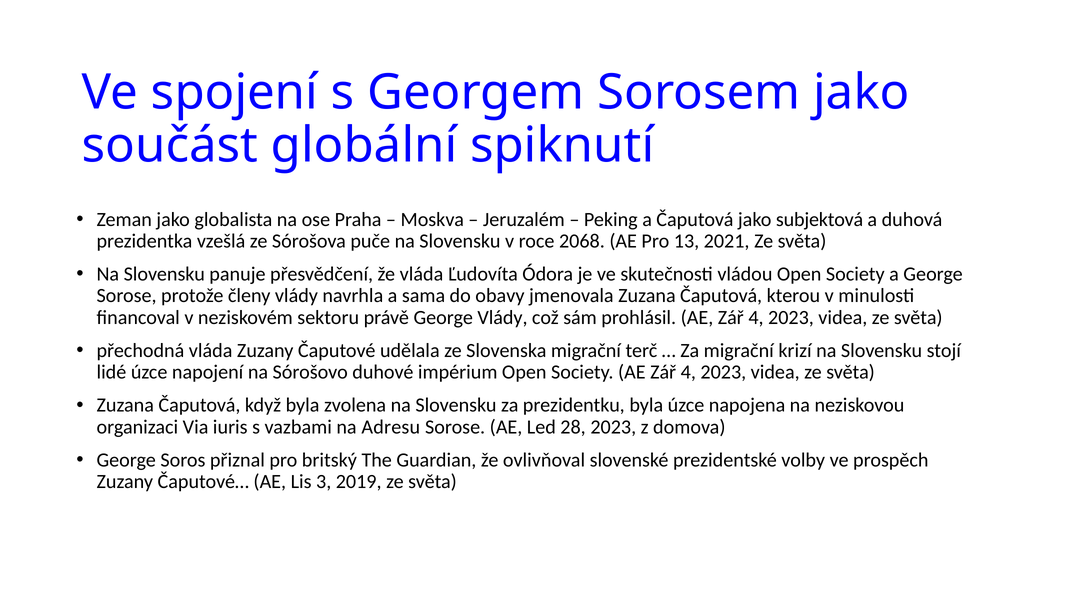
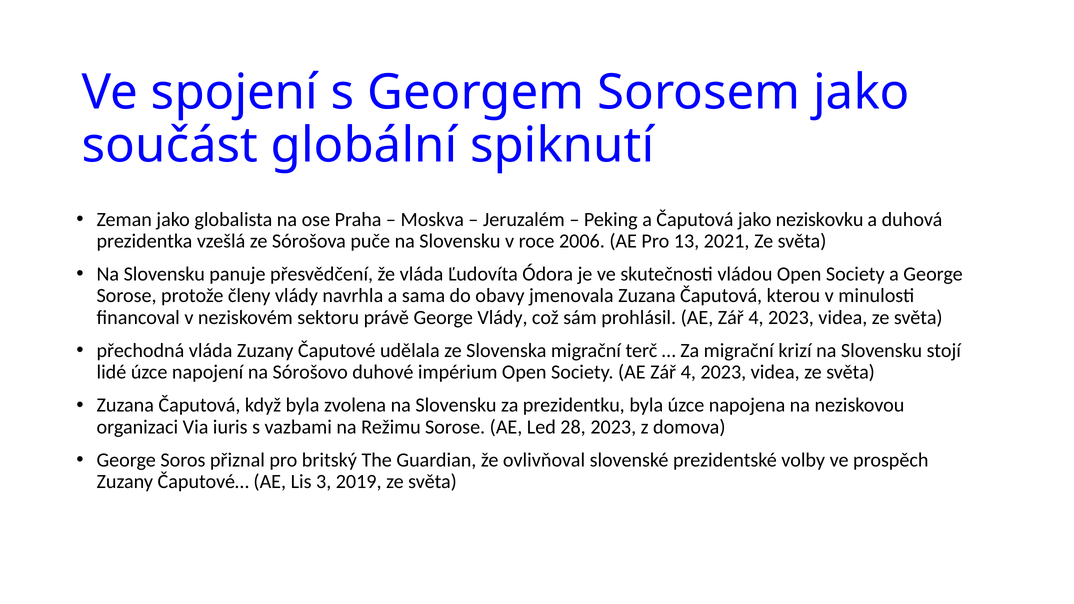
subjektová: subjektová -> neziskovku
2068: 2068 -> 2006
Adresu: Adresu -> Režimu
